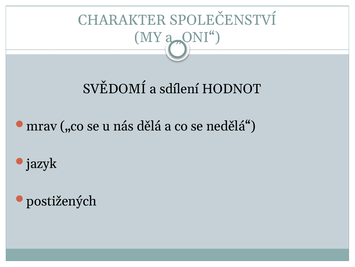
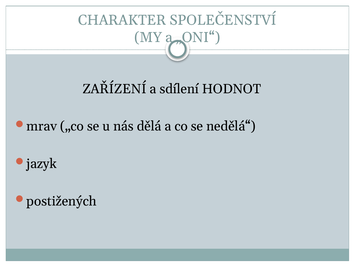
SVĚDOMÍ: SVĚDOMÍ -> ZAŘÍZENÍ
